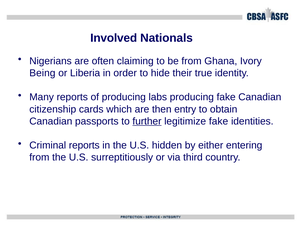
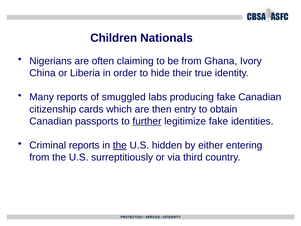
Involved: Involved -> Children
Being: Being -> China
of producing: producing -> smuggled
the at (120, 145) underline: none -> present
